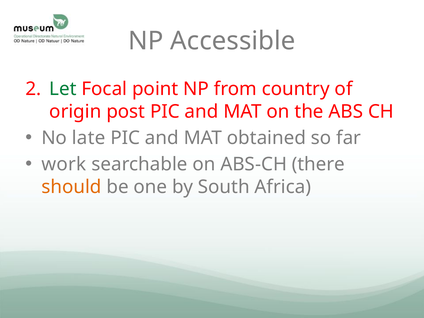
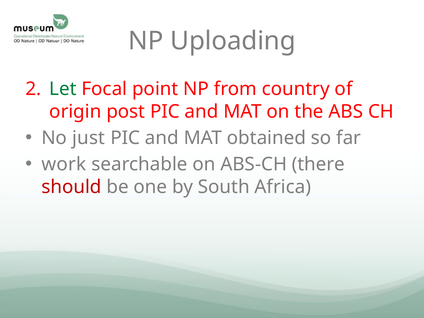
Accessible: Accessible -> Uploading
late: late -> just
should colour: orange -> red
